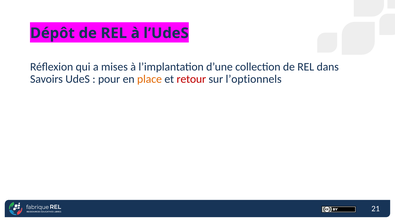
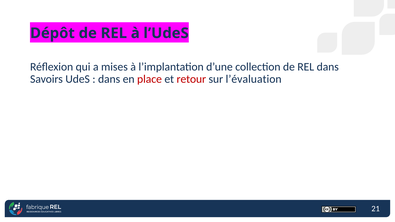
pour at (109, 79): pour -> dans
place colour: orange -> red
l’optionnels: l’optionnels -> l’évaluation
